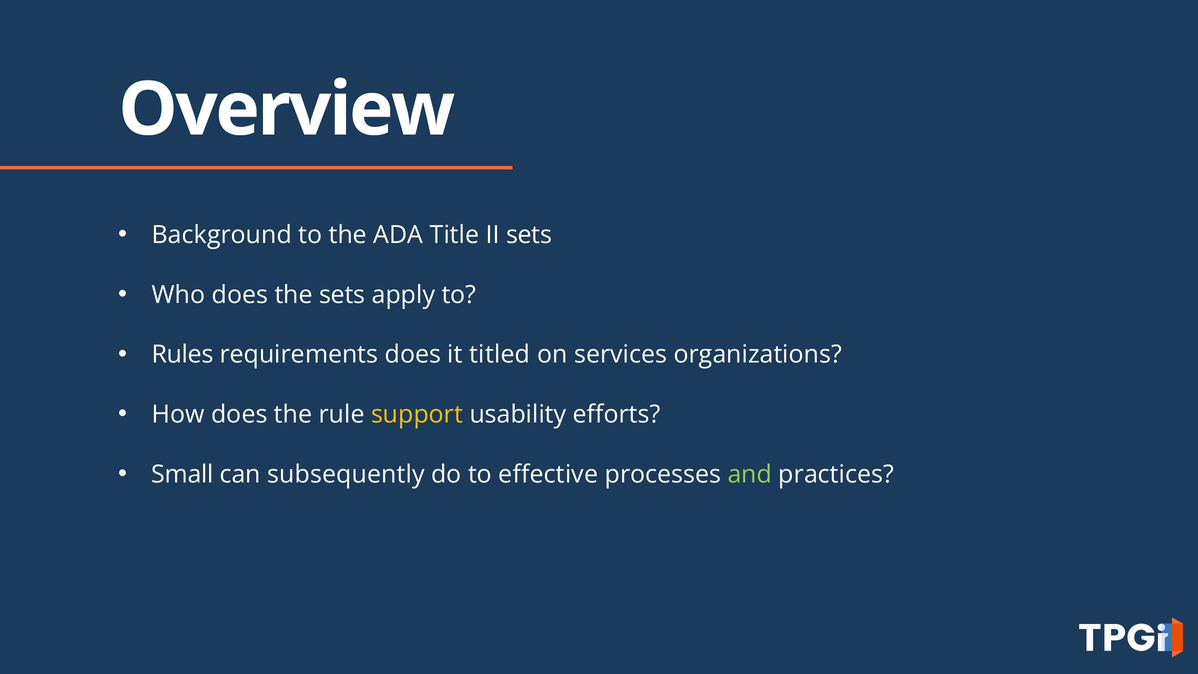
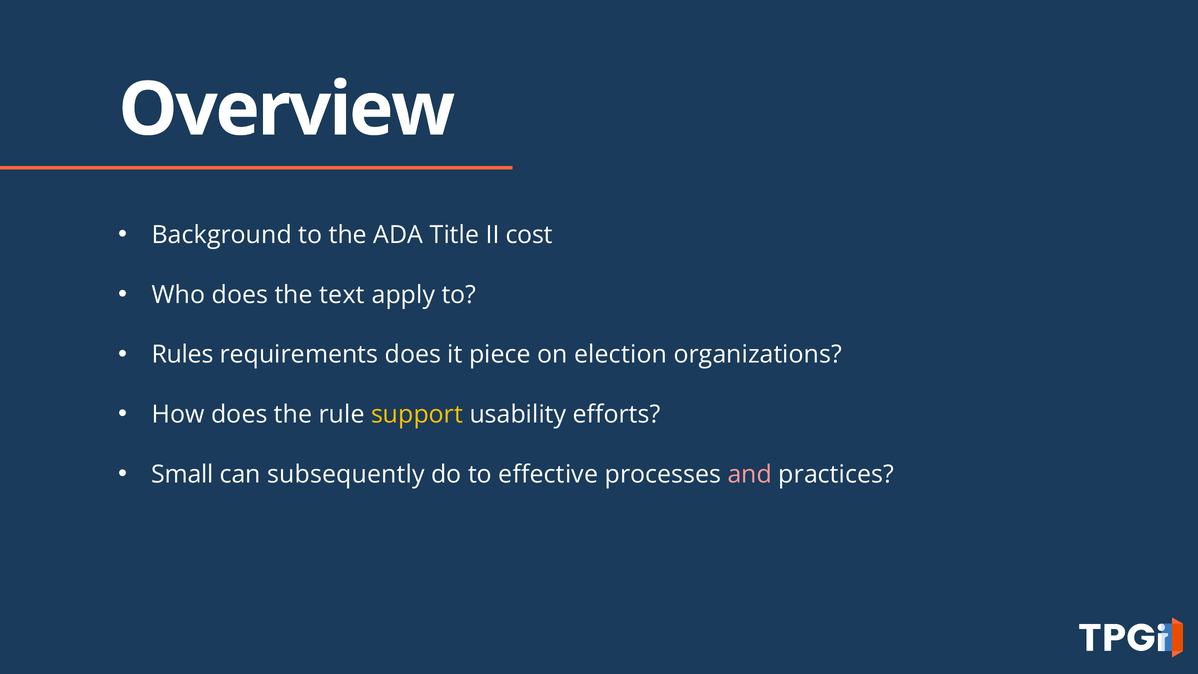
II sets: sets -> cost
the sets: sets -> text
titled: titled -> piece
services: services -> election
and colour: light green -> pink
